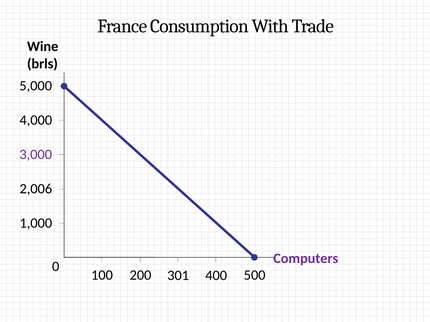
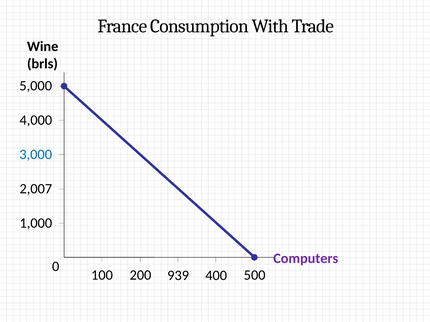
3,000 colour: purple -> blue
2,006: 2,006 -> 2,007
301: 301 -> 939
